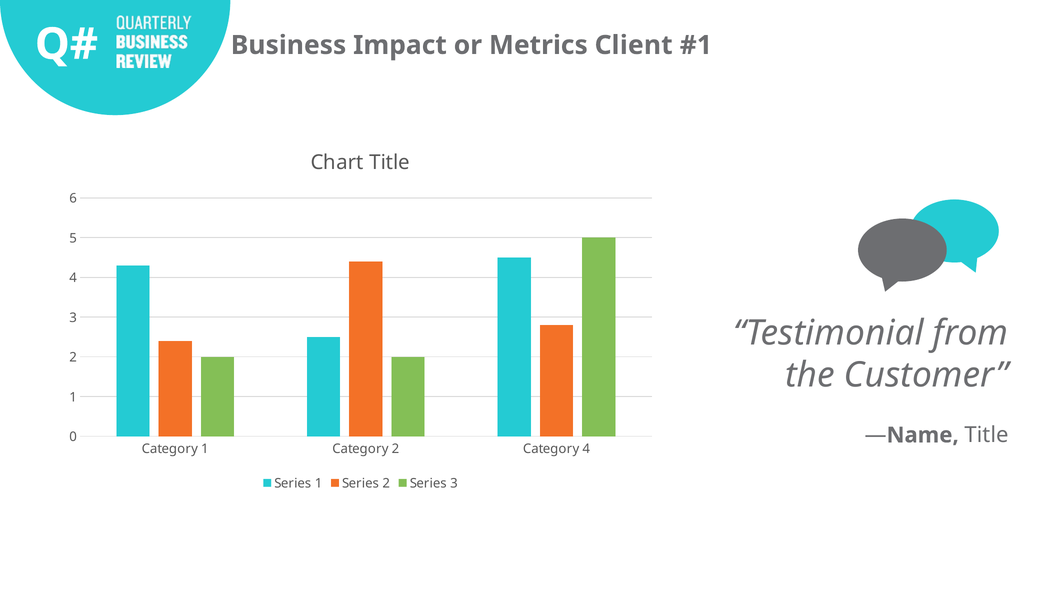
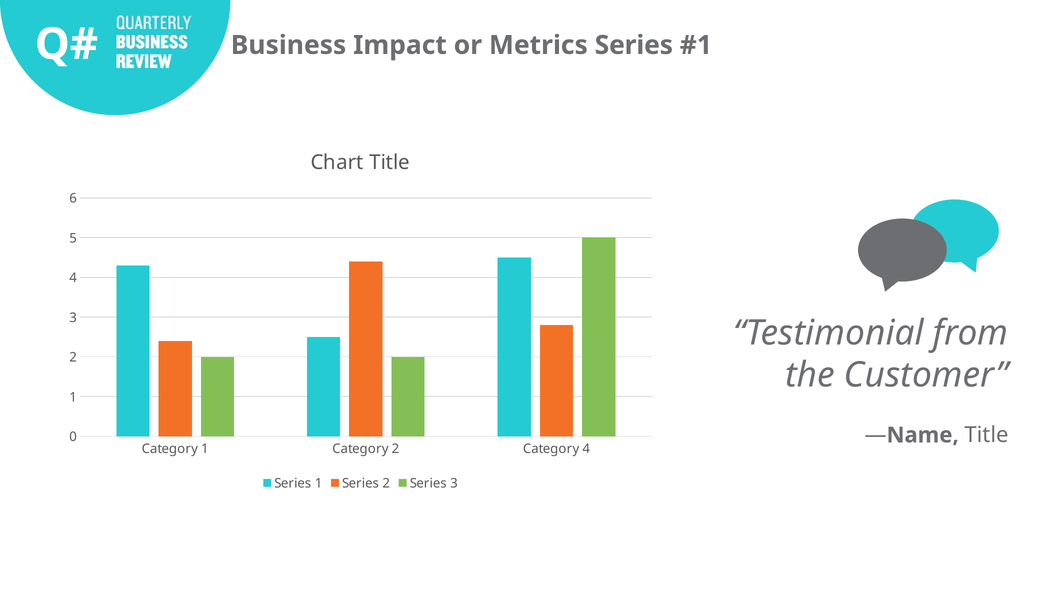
Metrics Client: Client -> Series
